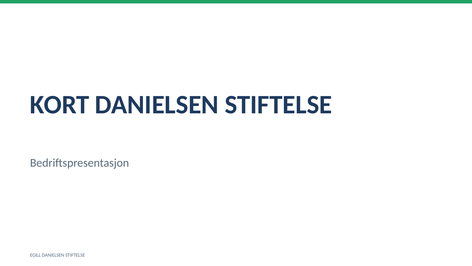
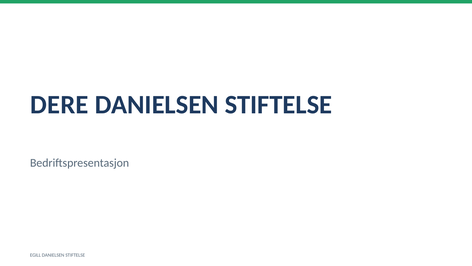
KORT: KORT -> DERE
